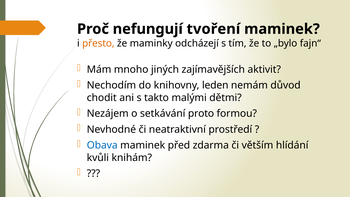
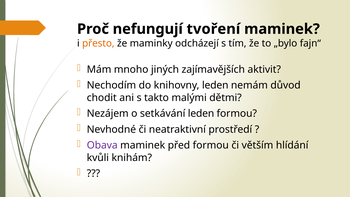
setkávání proto: proto -> leden
Obava colour: blue -> purple
před zdarma: zdarma -> formou
